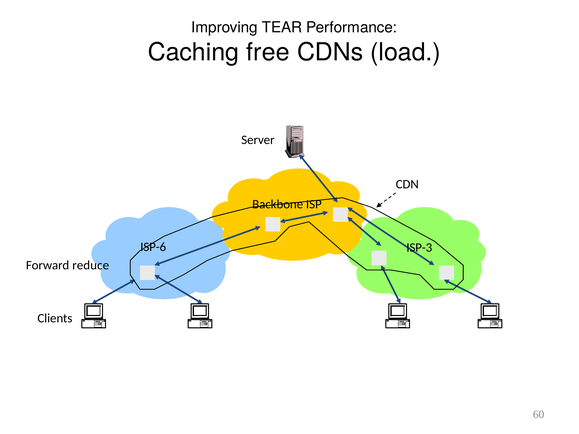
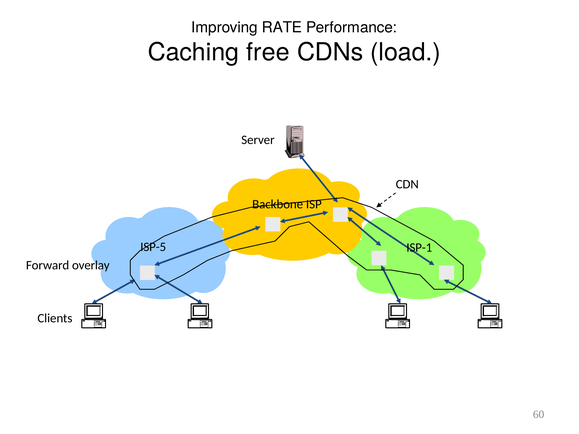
TEAR: TEAR -> RATE
ISP-6: ISP-6 -> ISP-5
ISP-3: ISP-3 -> ISP-1
reduce: reduce -> overlay
